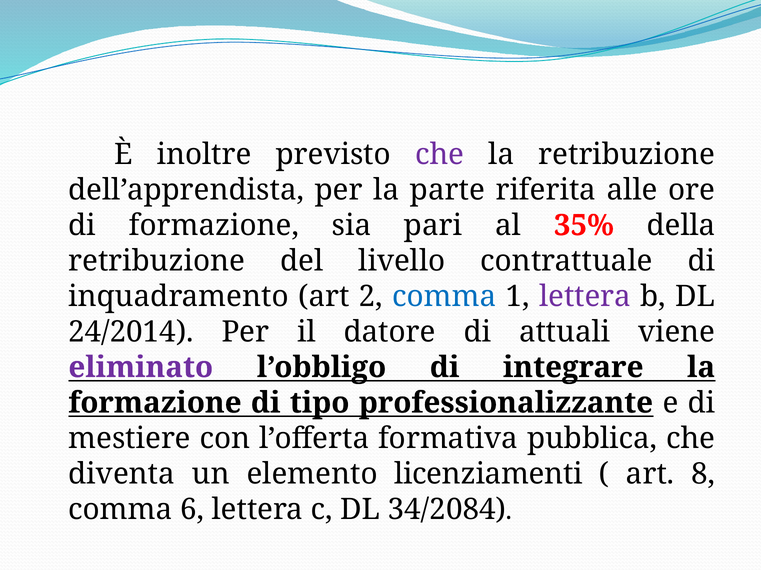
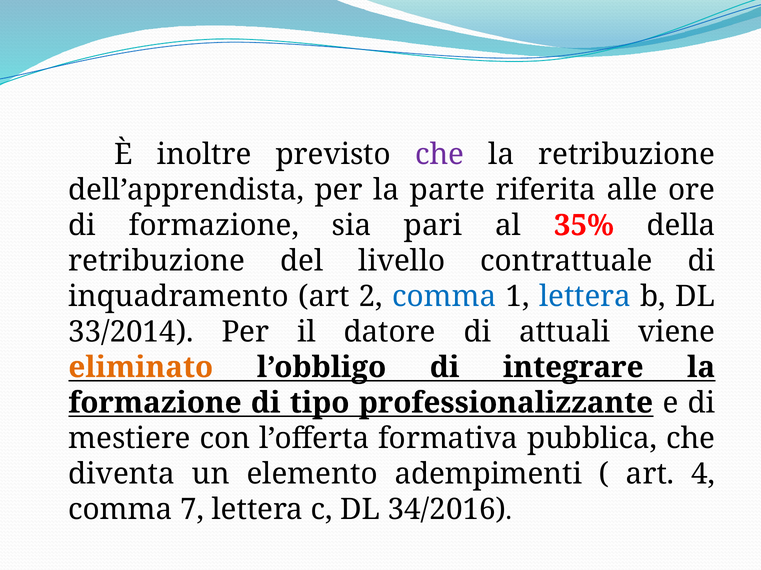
lettera at (585, 297) colour: purple -> blue
24/2014: 24/2014 -> 33/2014
eliminato colour: purple -> orange
licenziamenti: licenziamenti -> adempimenti
8: 8 -> 4
6: 6 -> 7
34/2084: 34/2084 -> 34/2016
